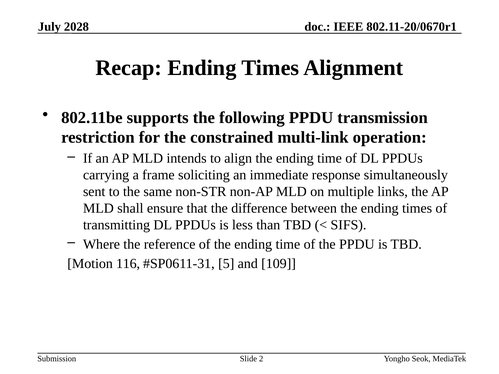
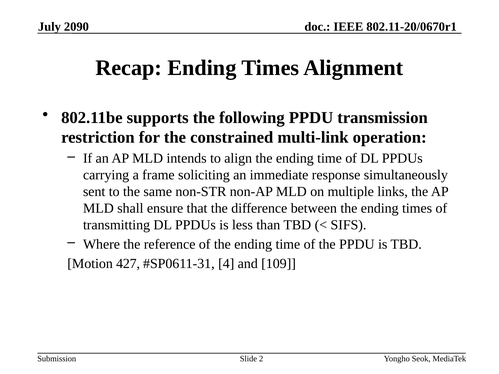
2028: 2028 -> 2090
116: 116 -> 427
5: 5 -> 4
